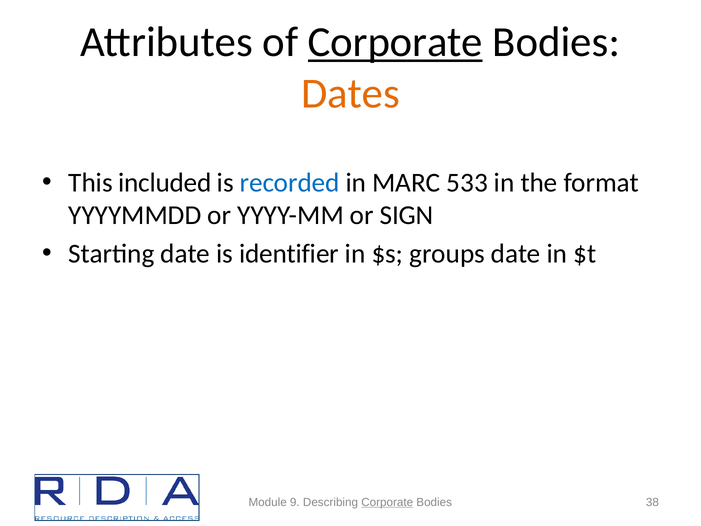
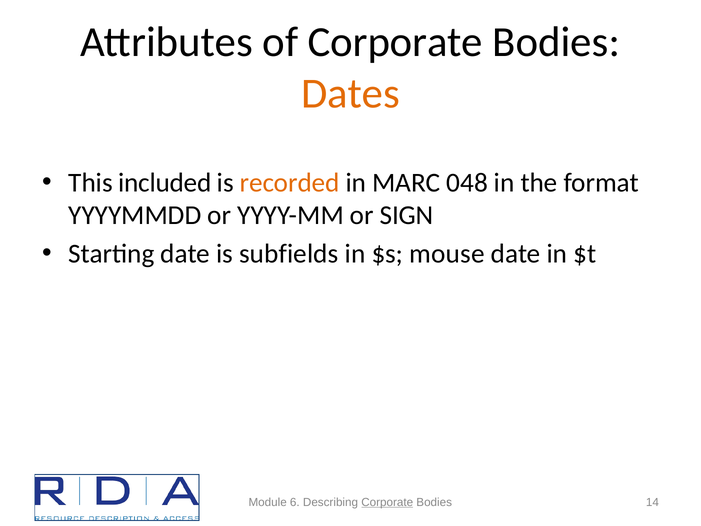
Corporate at (395, 42) underline: present -> none
recorded colour: blue -> orange
533: 533 -> 048
identifier: identifier -> subfields
groups: groups -> mouse
9: 9 -> 6
38: 38 -> 14
